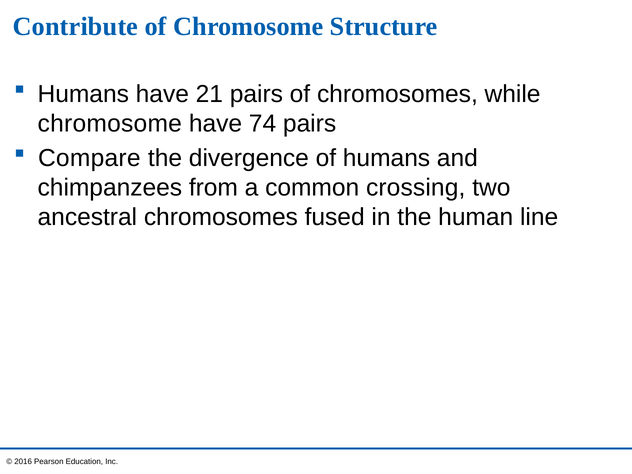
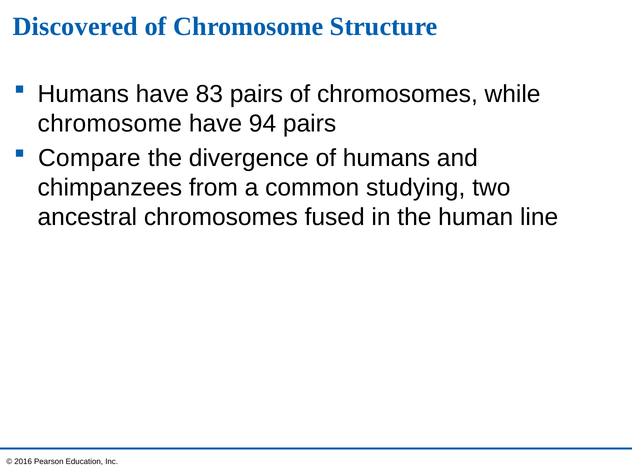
Contribute: Contribute -> Discovered
21: 21 -> 83
74: 74 -> 94
crossing: crossing -> studying
